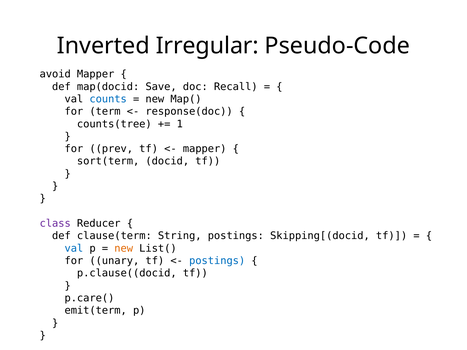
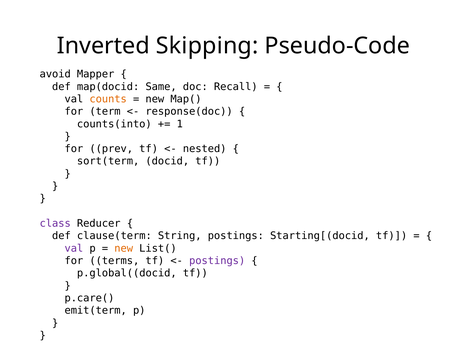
Irregular: Irregular -> Skipping
Save: Save -> Same
counts colour: blue -> orange
counts(tree: counts(tree -> counts(into
mapper at (205, 149): mapper -> nested
Skipping[(docid: Skipping[(docid -> Starting[(docid
val at (74, 248) colour: blue -> purple
unary: unary -> terms
postings at (217, 261) colour: blue -> purple
p.clause((docid: p.clause((docid -> p.global((docid
